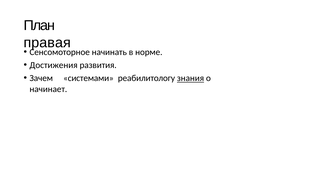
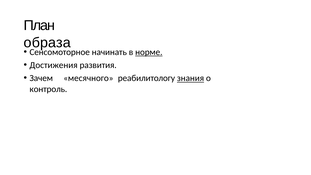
правая: правая -> образа
норме underline: none -> present
системами: системами -> месячного
начинает: начинает -> контроль
